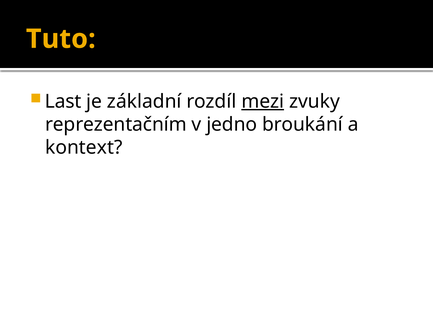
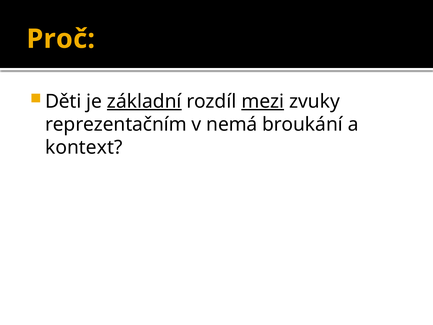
Tuto: Tuto -> Proč
Last: Last -> Děti
základní underline: none -> present
jedno: jedno -> nemá
